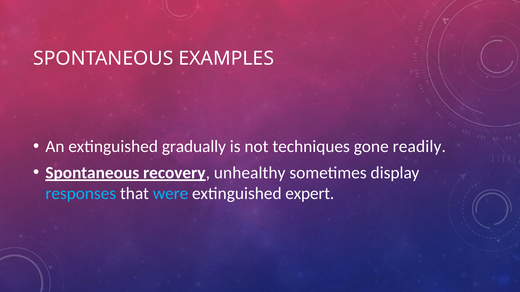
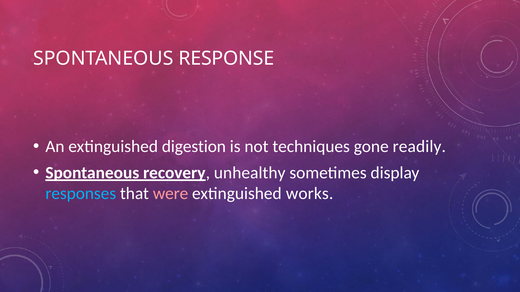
EXAMPLES: EXAMPLES -> RESPONSE
gradually: gradually -> digestion
were colour: light blue -> pink
expert: expert -> works
